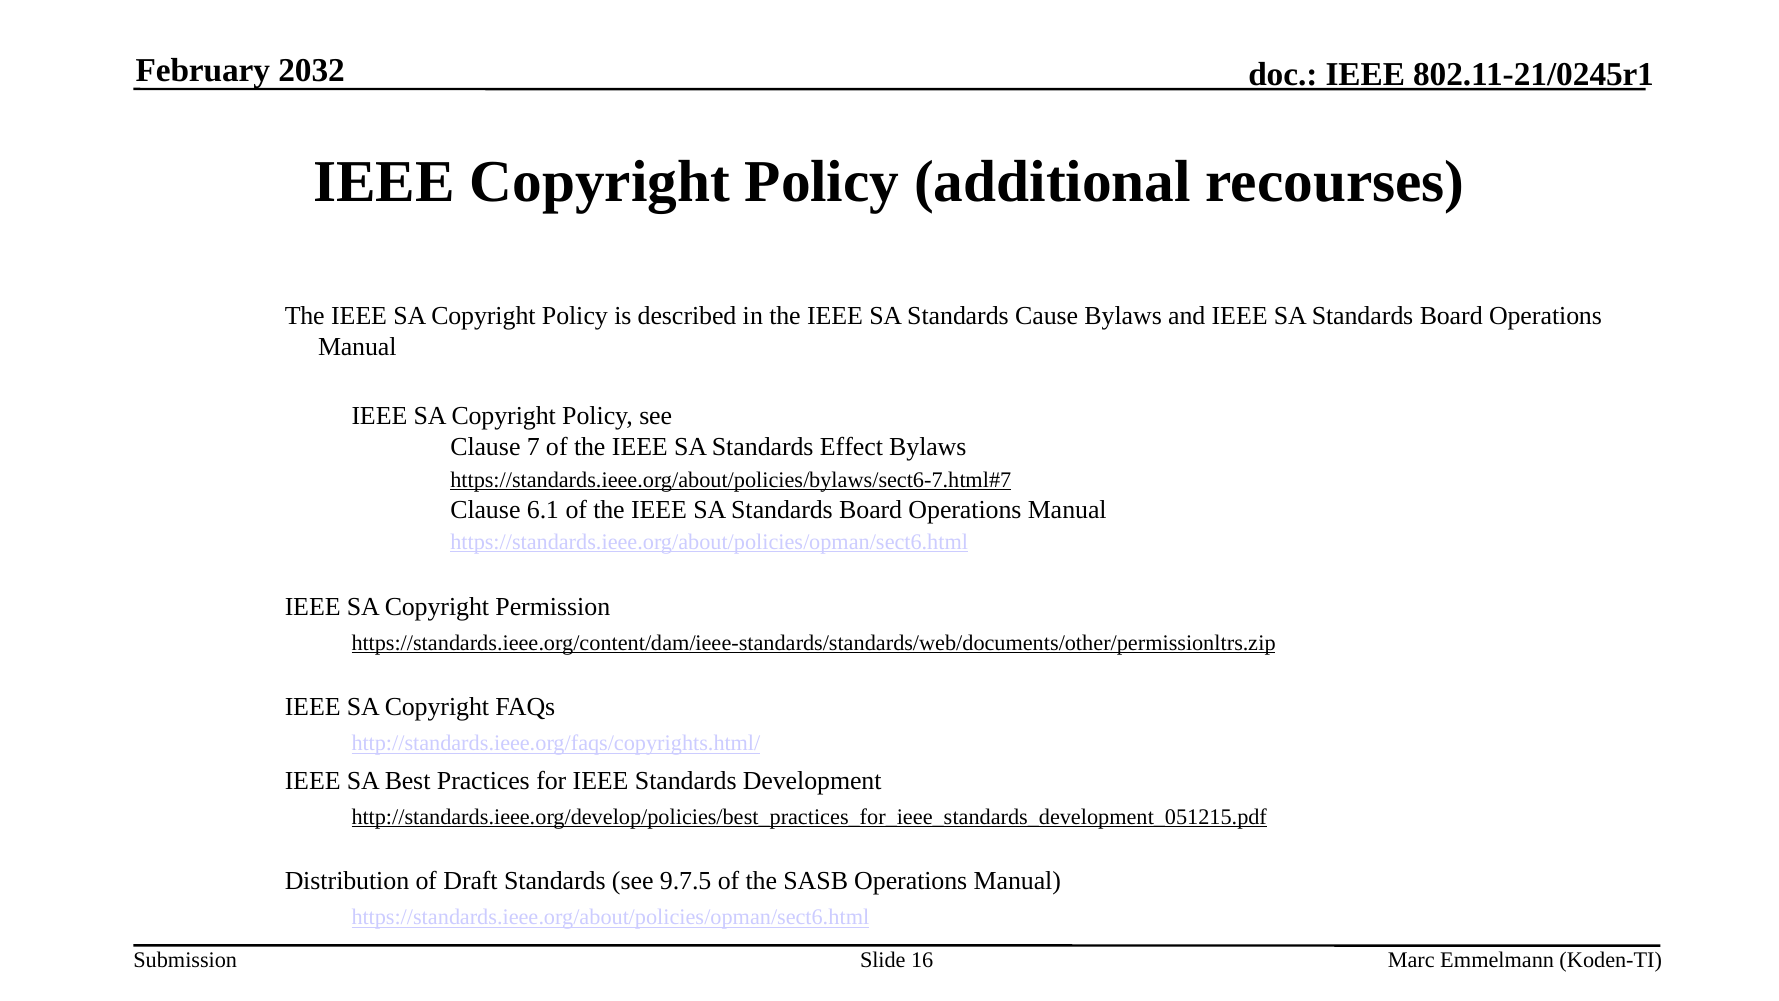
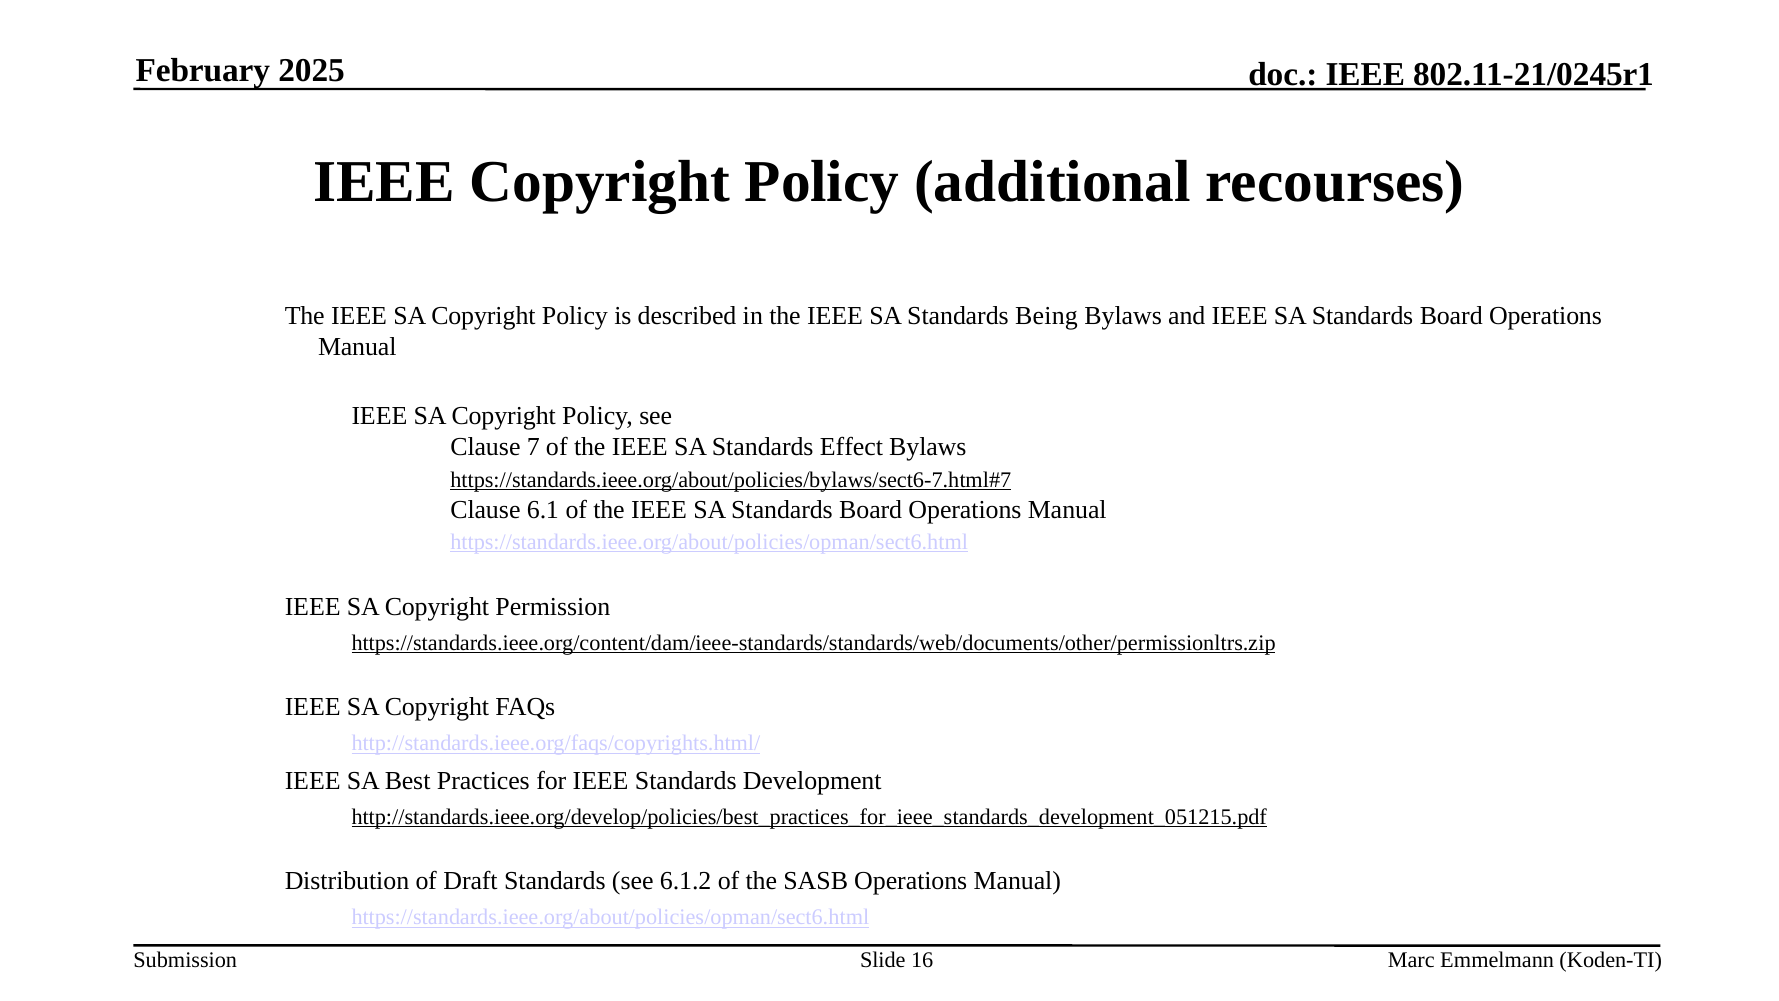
2032: 2032 -> 2025
Cause: Cause -> Being
9.7.5: 9.7.5 -> 6.1.2
